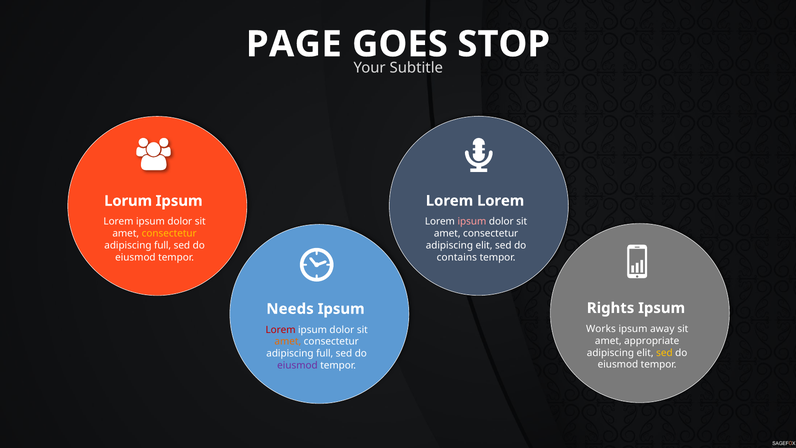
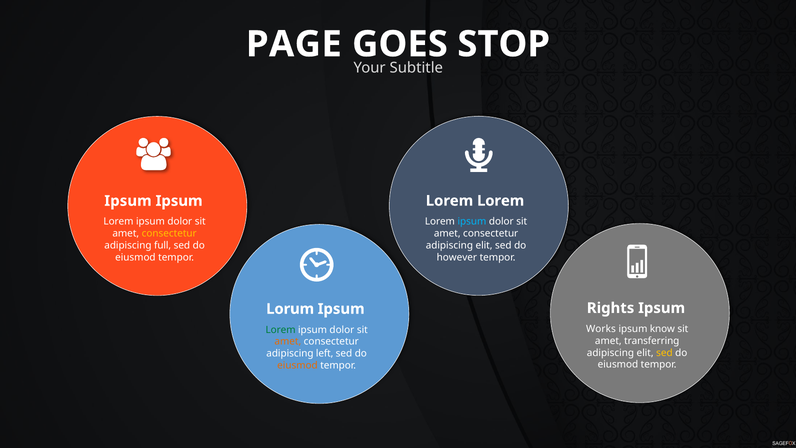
Lorum at (128, 201): Lorum -> Ipsum
ipsum at (472, 221) colour: pink -> light blue
contains: contains -> however
Needs: Needs -> Lorum
away: away -> know
Lorem at (281, 330) colour: red -> green
appropriate: appropriate -> transferring
full at (325, 353): full -> left
eiusmod at (297, 365) colour: purple -> orange
